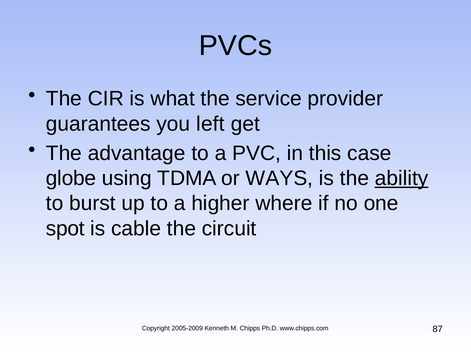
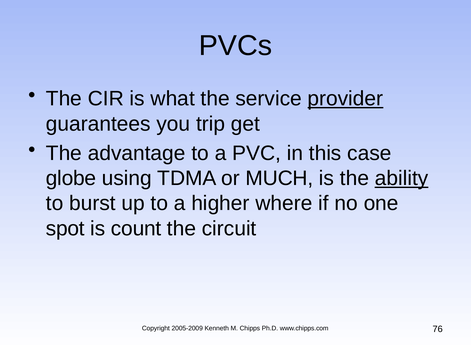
provider underline: none -> present
left: left -> trip
WAYS: WAYS -> MUCH
cable: cable -> count
87: 87 -> 76
